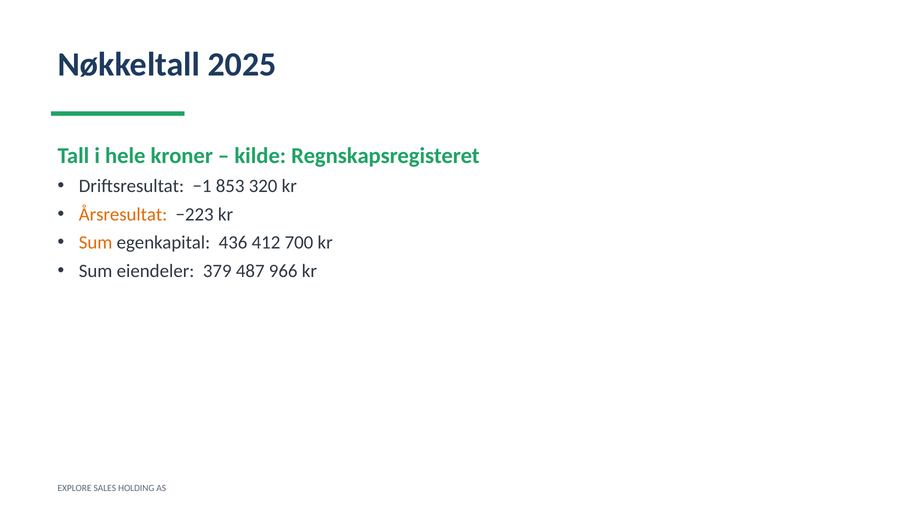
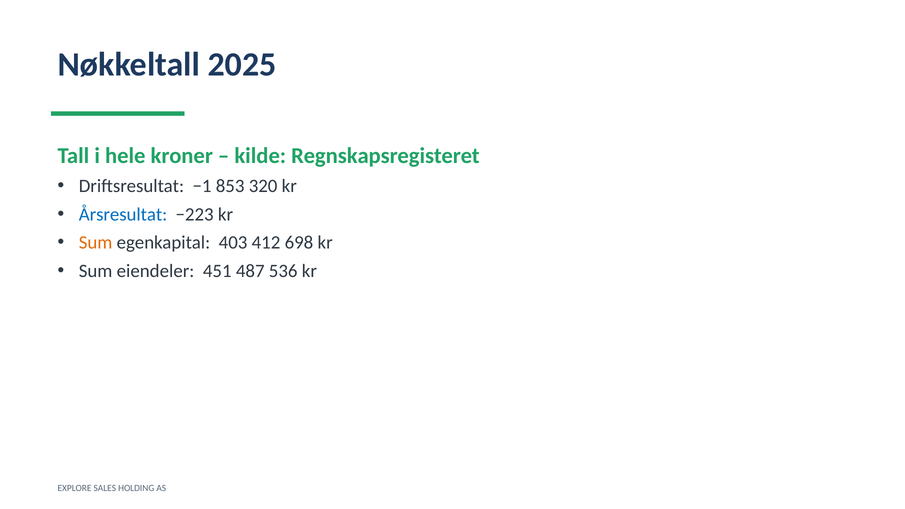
Årsresultat colour: orange -> blue
436: 436 -> 403
700: 700 -> 698
379: 379 -> 451
966: 966 -> 536
